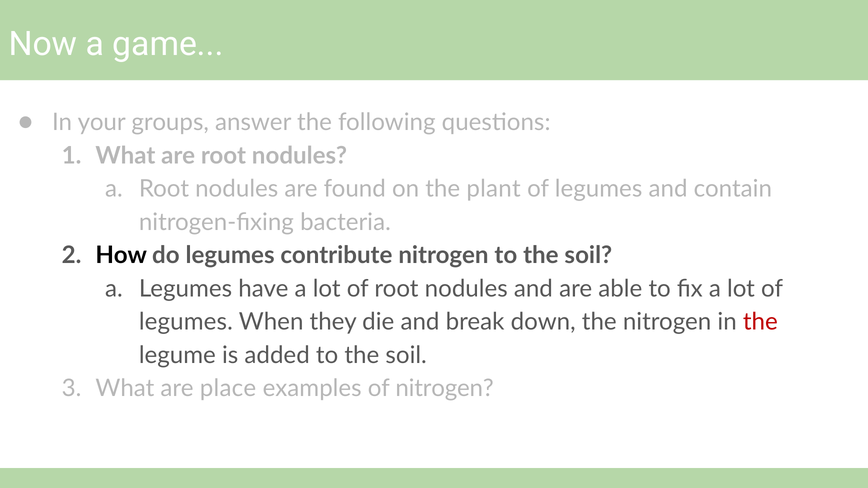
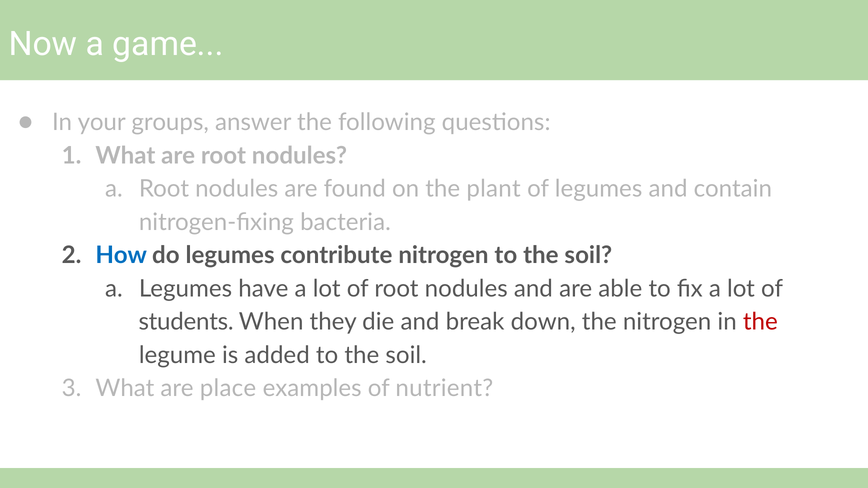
How colour: black -> blue
legumes at (186, 322): legumes -> students
of nitrogen: nitrogen -> nutrient
